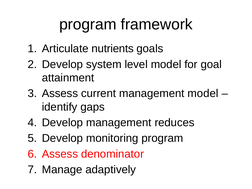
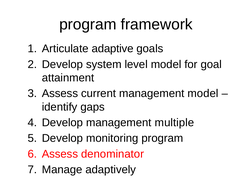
nutrients: nutrients -> adaptive
reduces: reduces -> multiple
